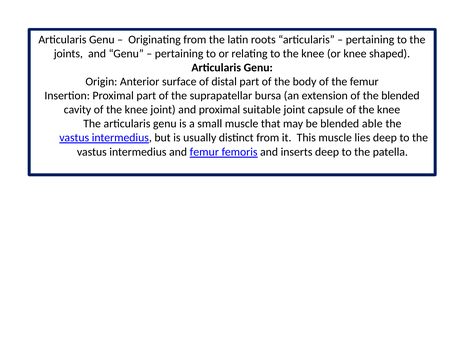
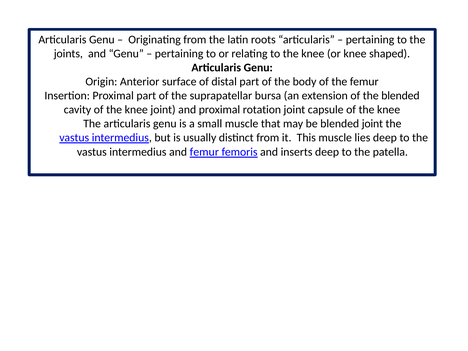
suitable: suitable -> rotation
blended able: able -> joint
